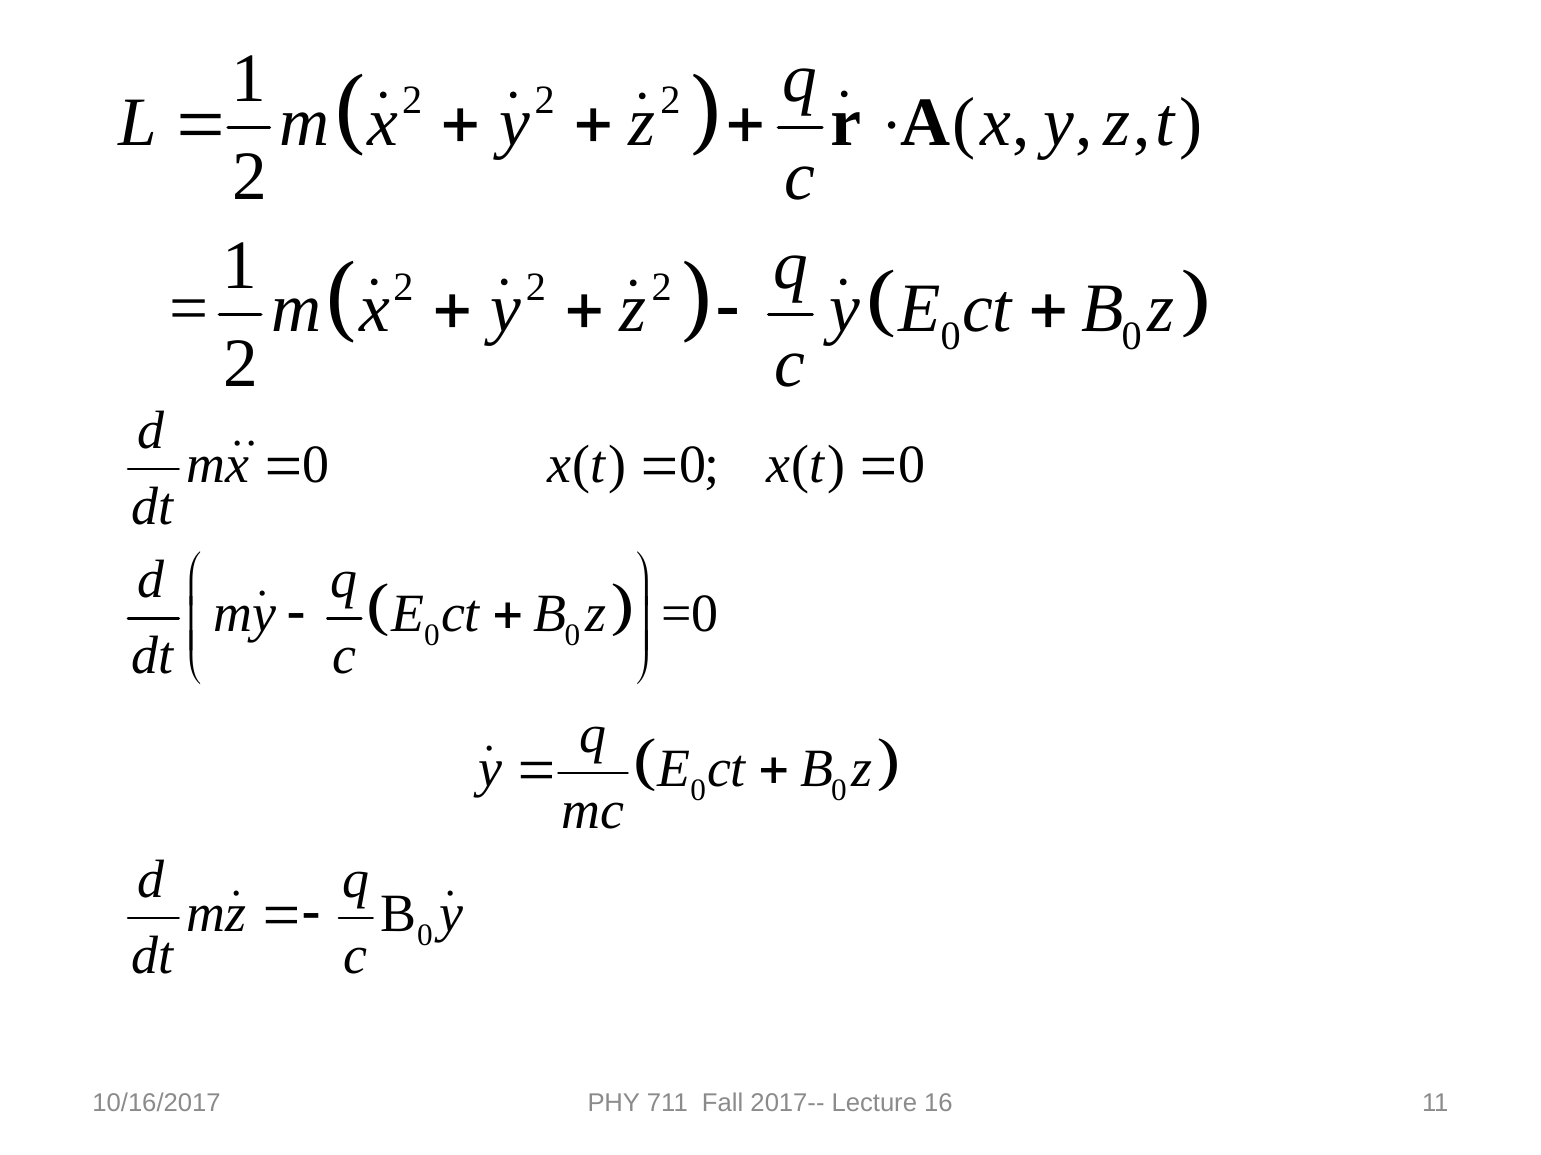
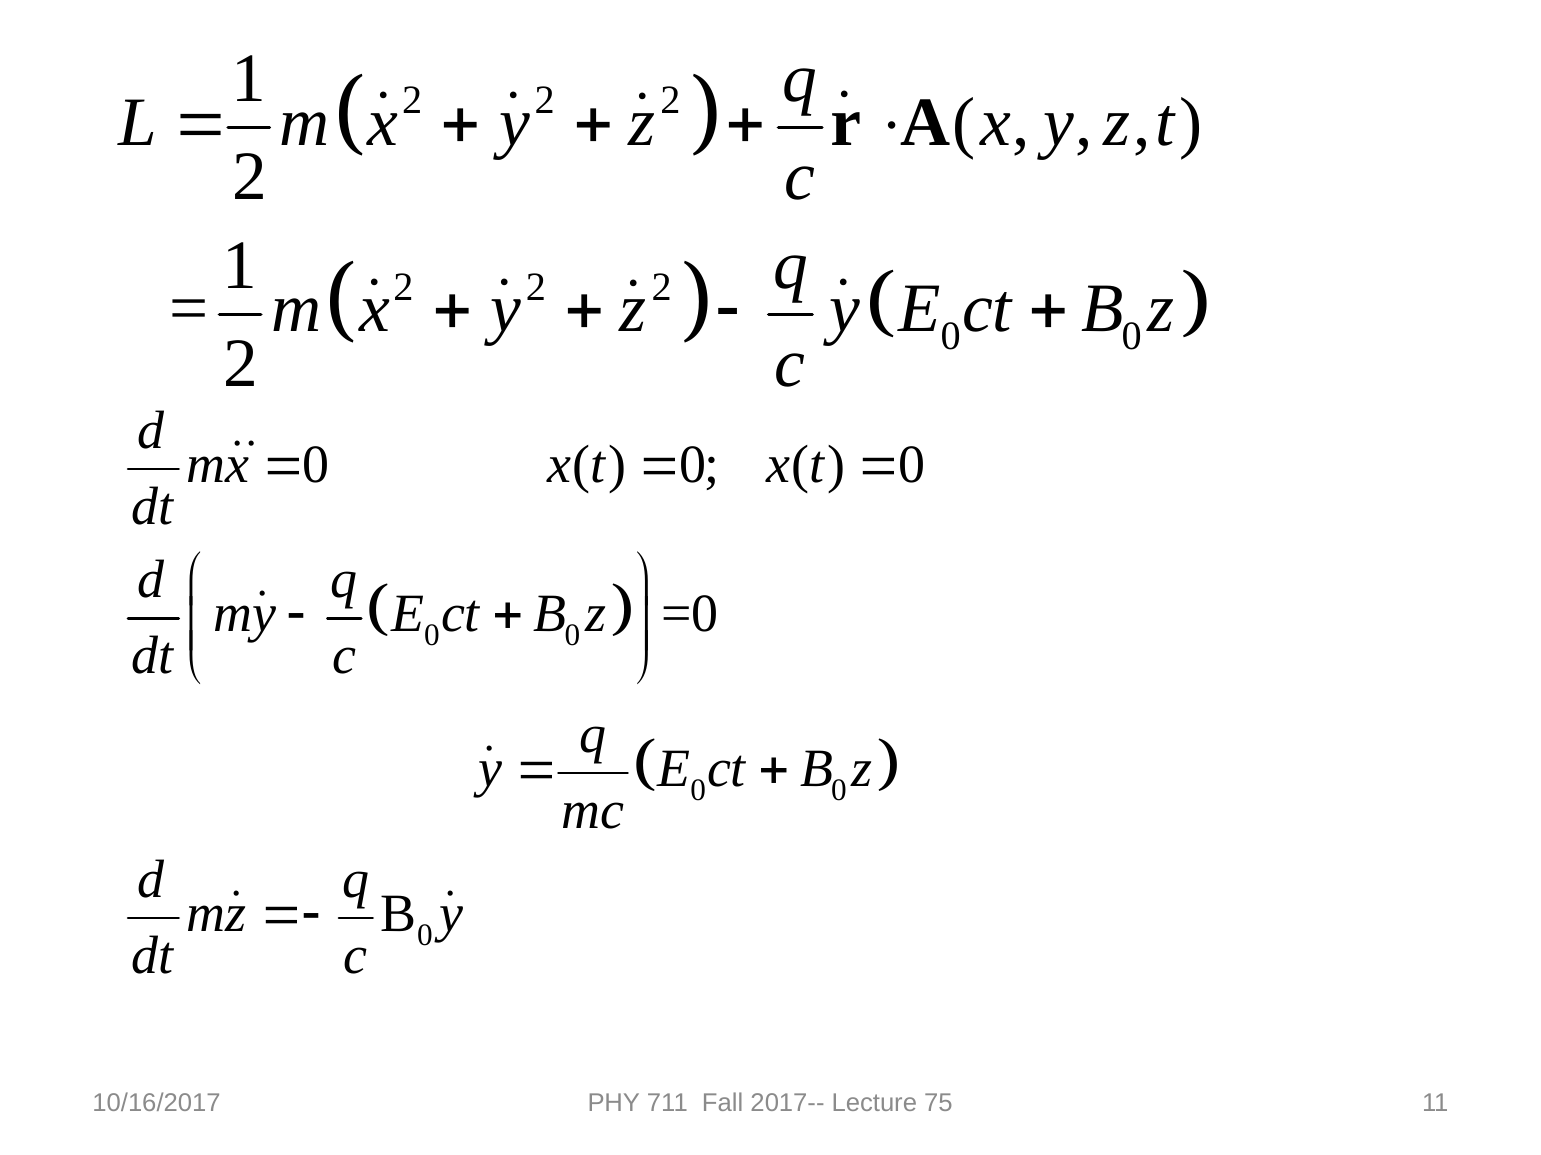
16: 16 -> 75
